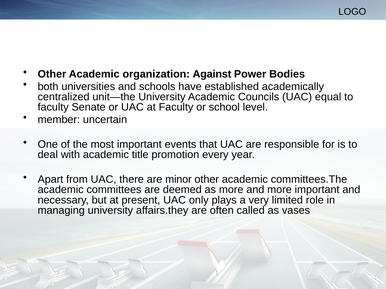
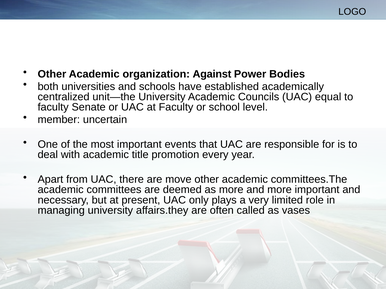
minor: minor -> move
